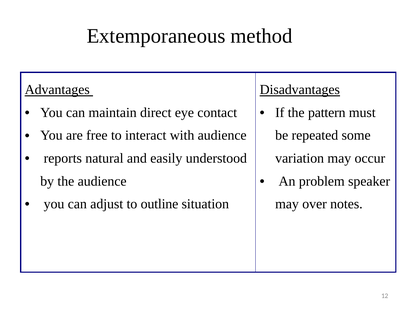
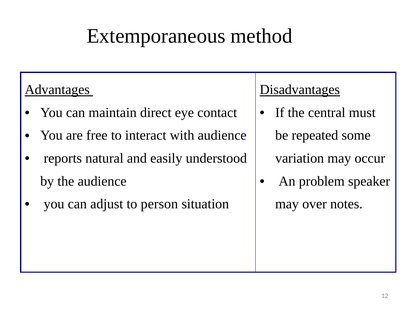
pattern: pattern -> central
outline: outline -> person
